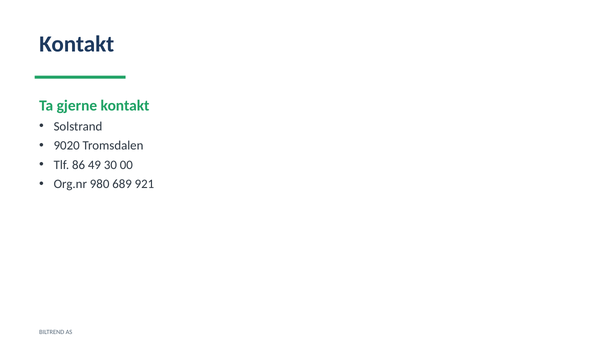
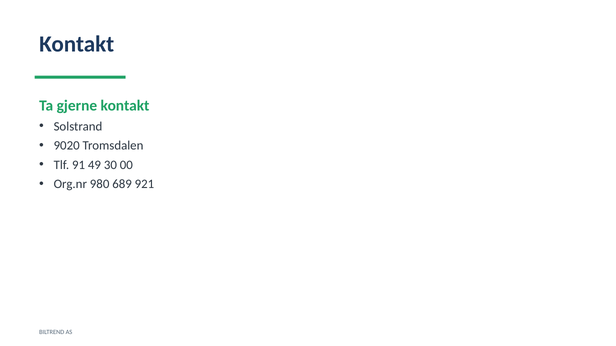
86: 86 -> 91
